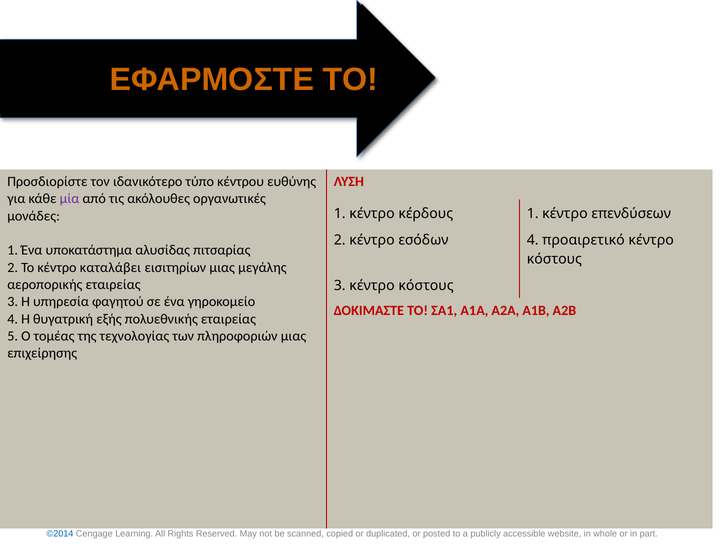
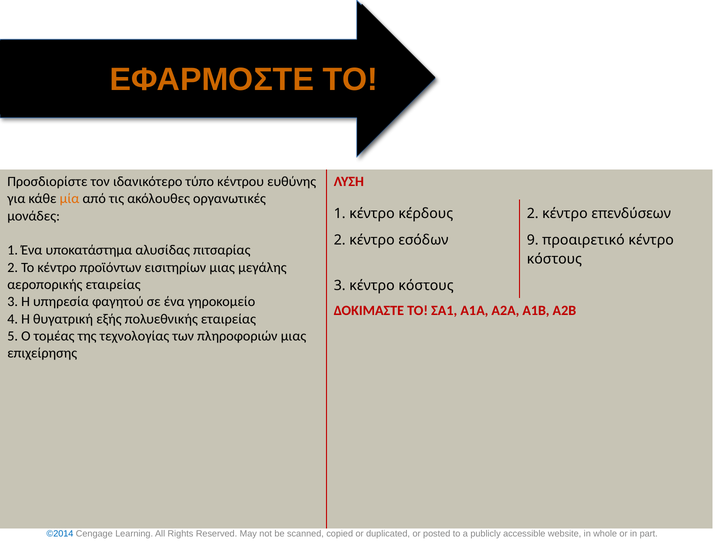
μία colour: purple -> orange
κέρδους 1: 1 -> 2
εσόδων 4: 4 -> 9
καταλάβει: καταλάβει -> προϊόντων
